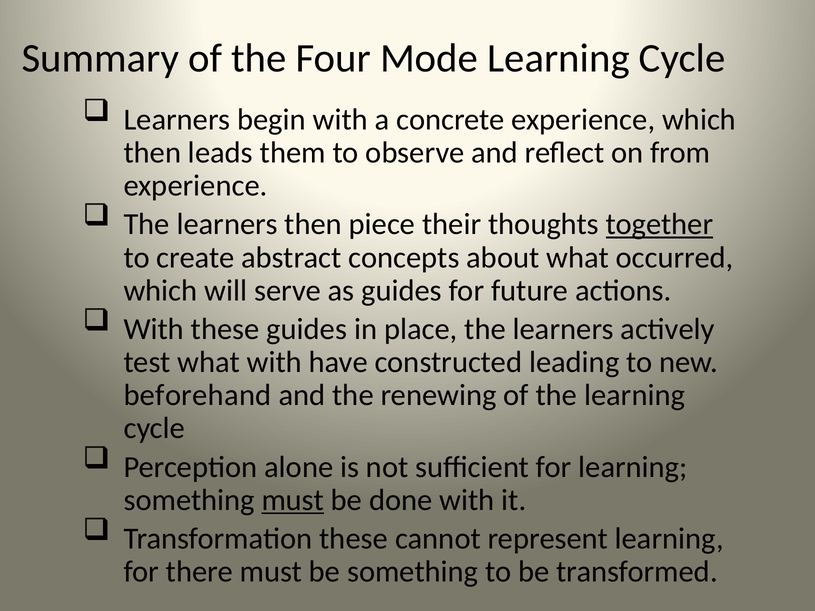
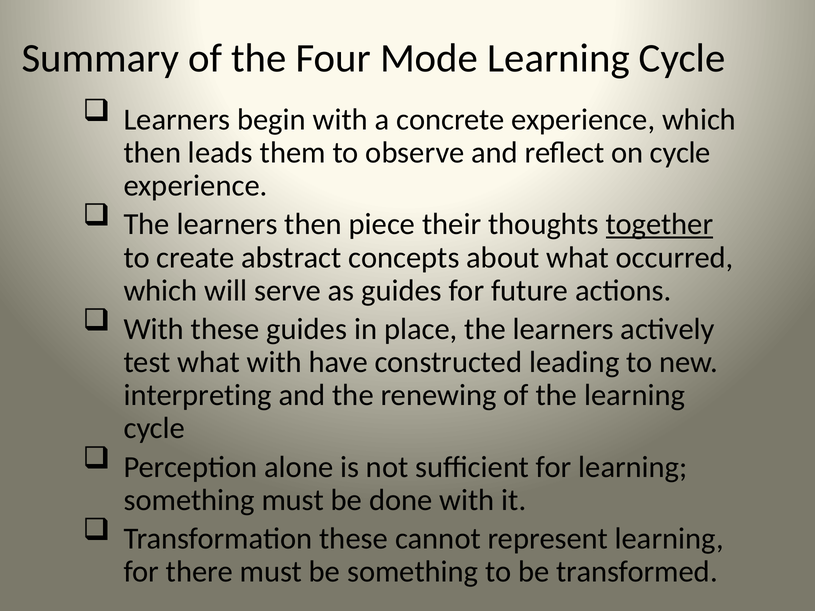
on from: from -> cycle
beforehand: beforehand -> interpreting
must at (293, 500) underline: present -> none
